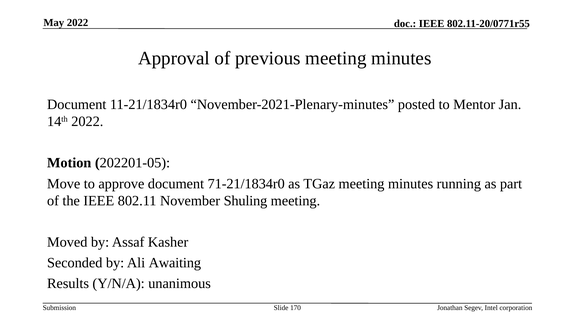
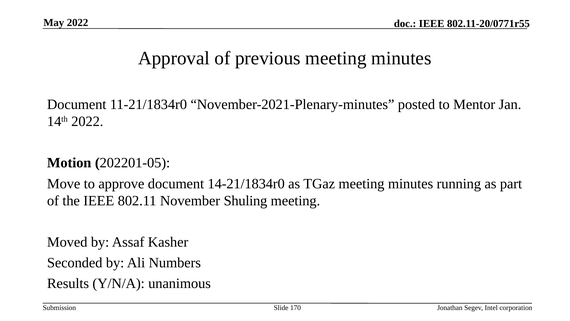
71-21/1834r0: 71-21/1834r0 -> 14-21/1834r0
Awaiting: Awaiting -> Numbers
